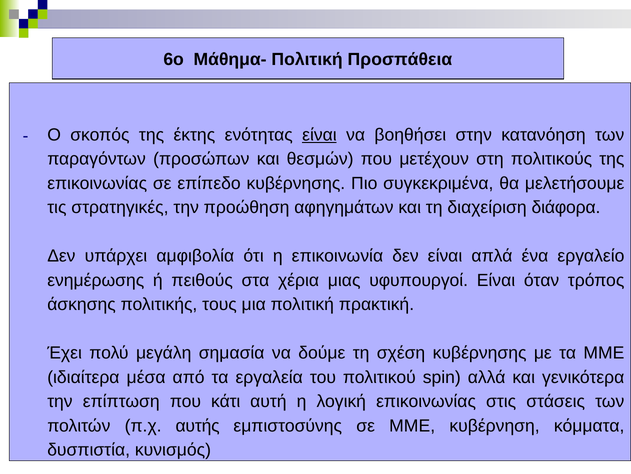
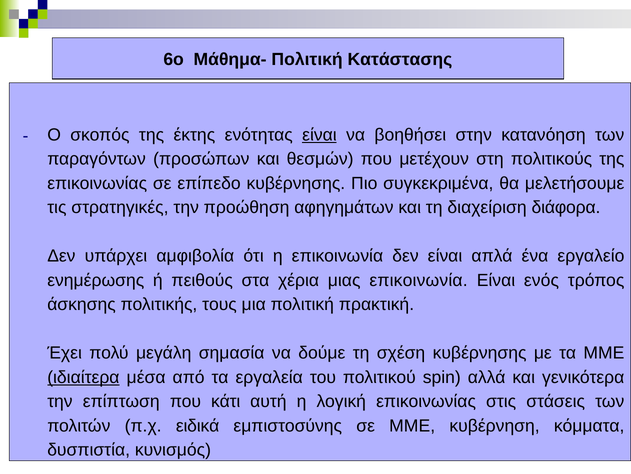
Προσπάθεια: Προσπάθεια -> Κατάστασης
μιας υφυπουργοί: υφυπουργοί -> επικοινωνία
όταν: όταν -> ενός
ιδιαίτερα underline: none -> present
αυτής: αυτής -> ειδικά
